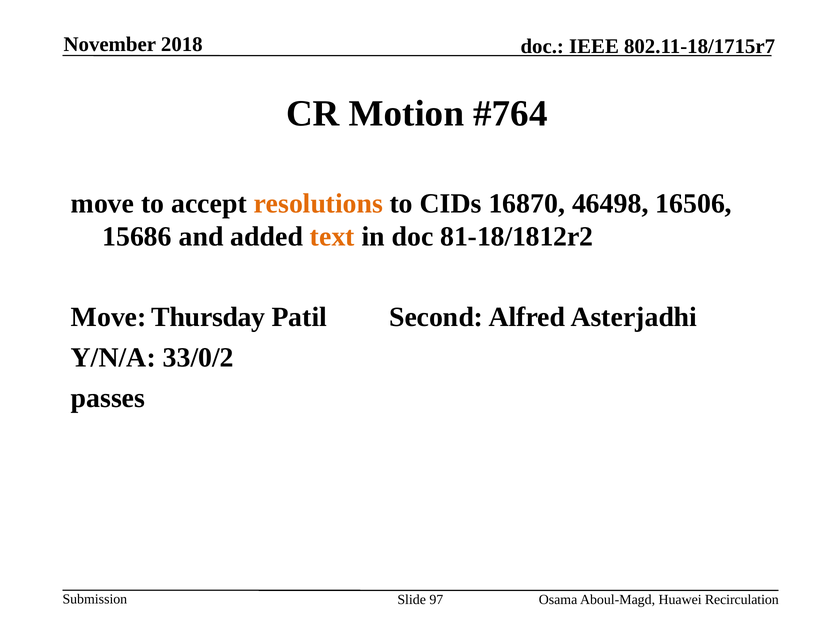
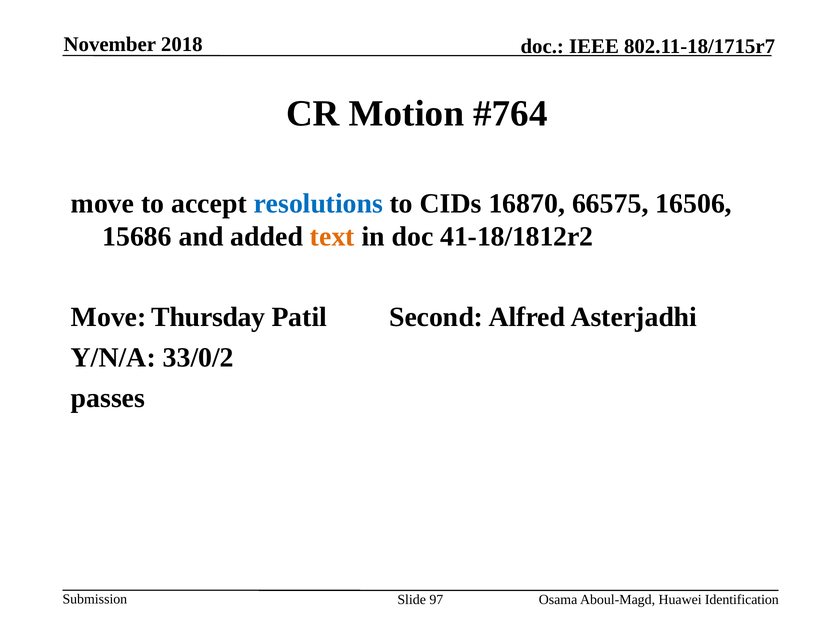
resolutions colour: orange -> blue
46498: 46498 -> 66575
81-18/1812r2: 81-18/1812r2 -> 41-18/1812r2
Recirculation: Recirculation -> Identification
